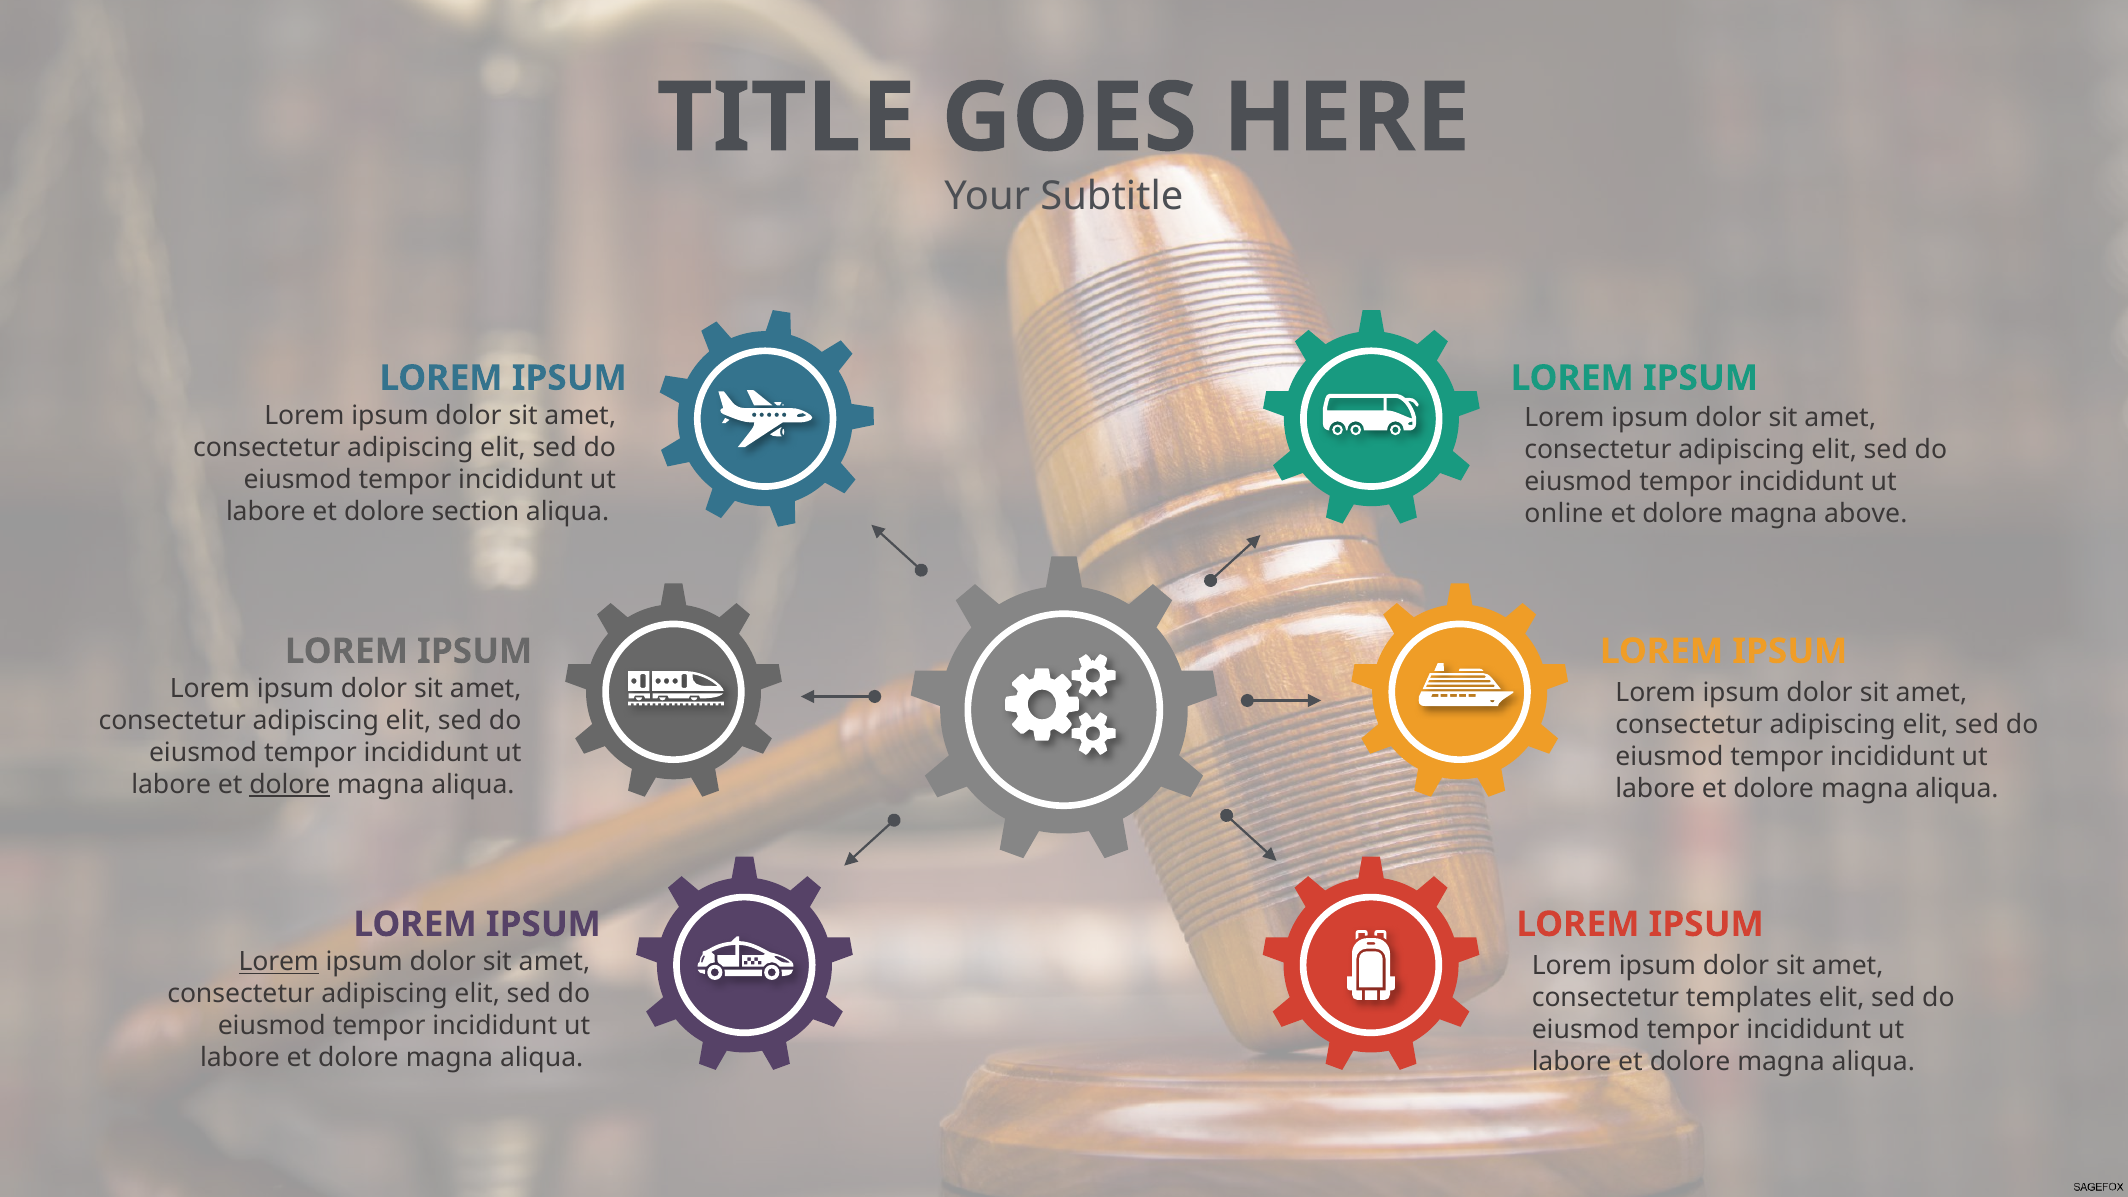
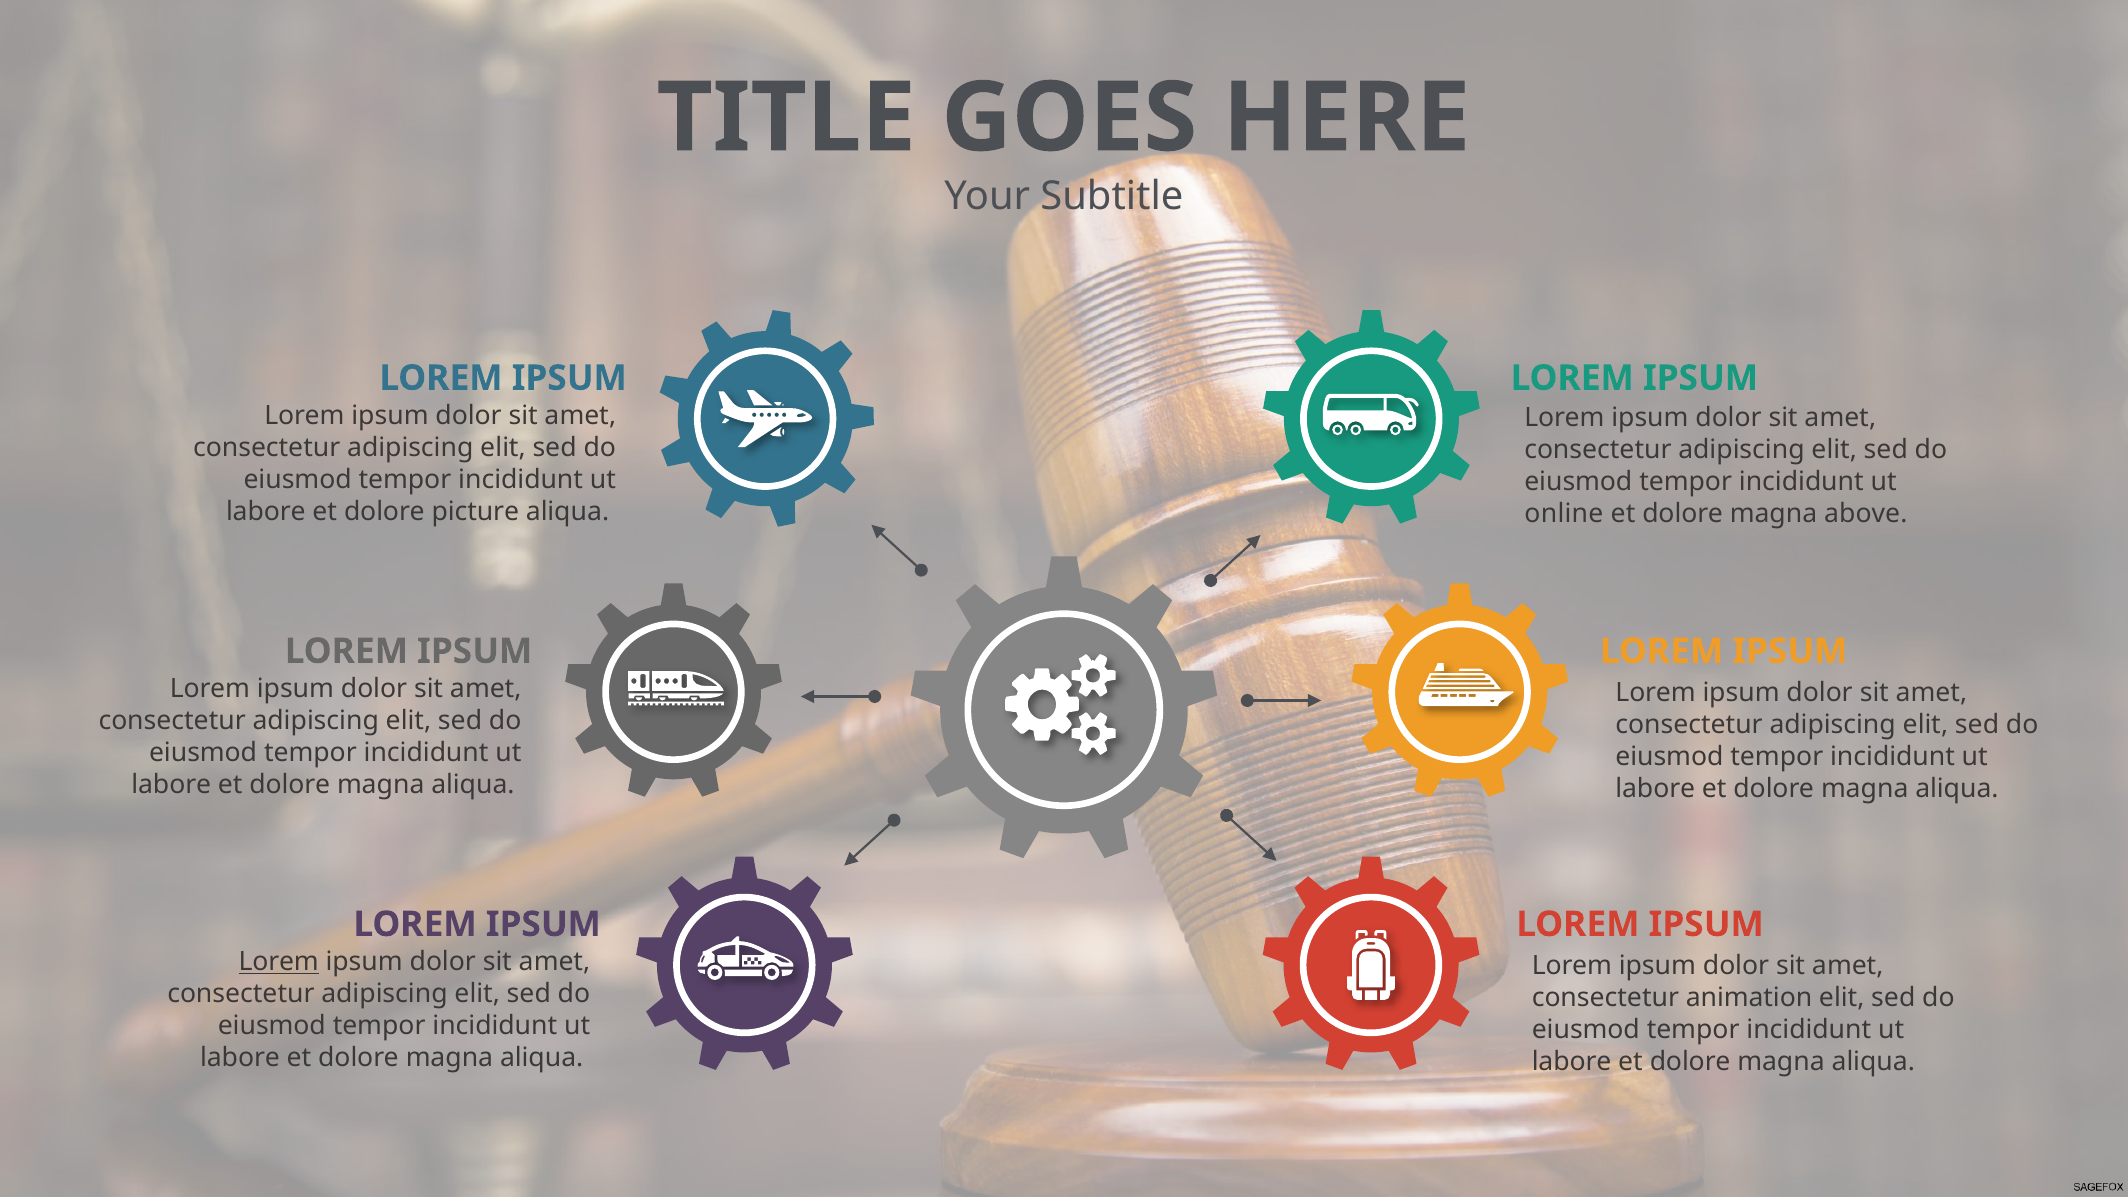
section: section -> picture
dolore at (290, 785) underline: present -> none
templates: templates -> animation
